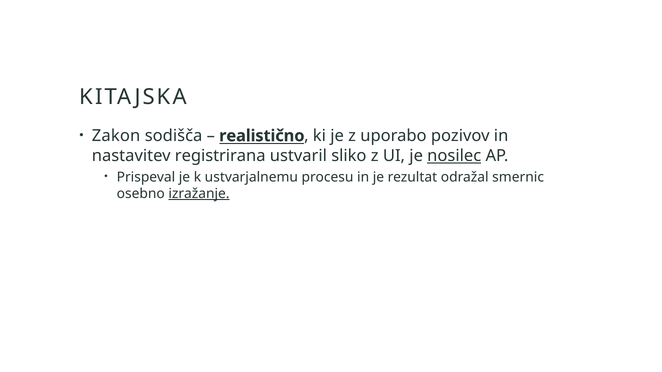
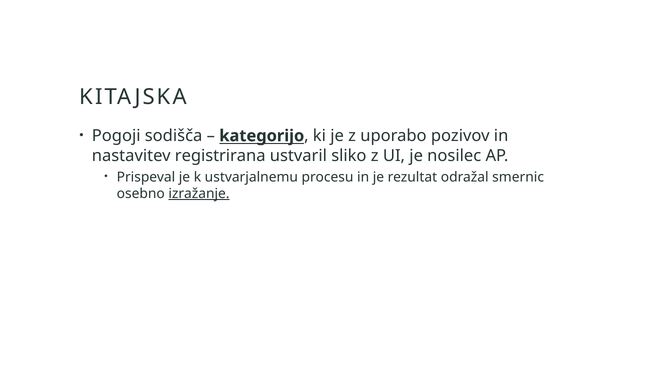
Zakon: Zakon -> Pogoji
realistično: realistično -> kategorijo
nosilec underline: present -> none
